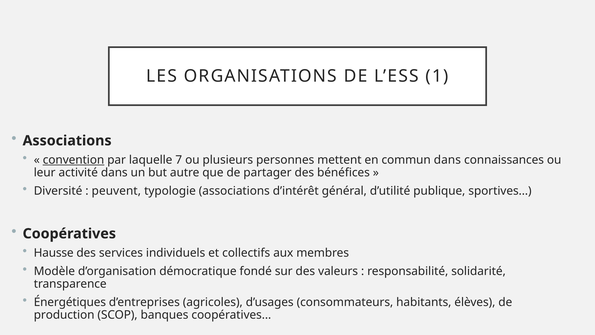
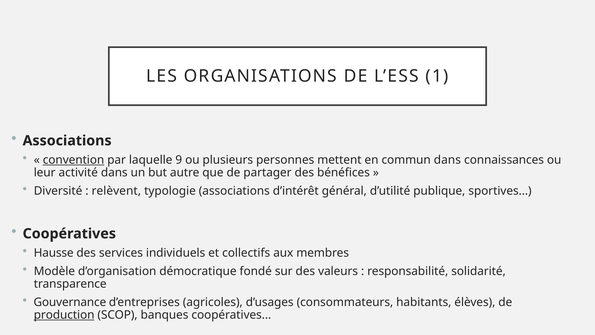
7: 7 -> 9
peuvent: peuvent -> relèvent
Énergétiques: Énergétiques -> Gouvernance
production underline: none -> present
